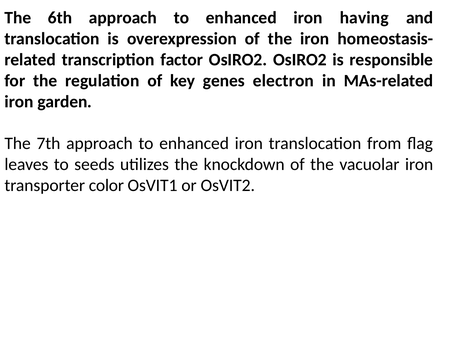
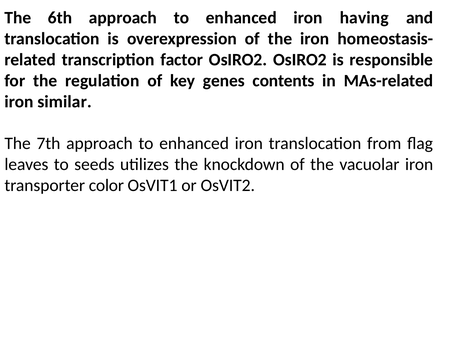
electron: electron -> contents
garden: garden -> similar
